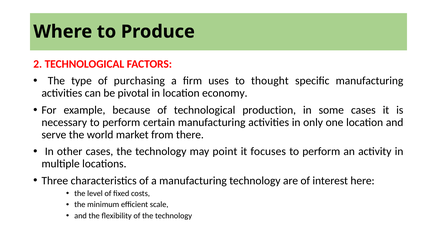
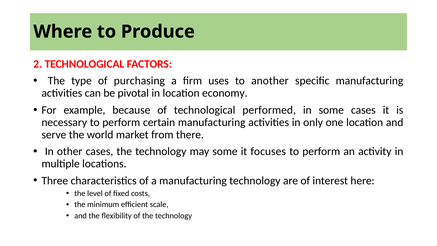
thought: thought -> another
production: production -> performed
may point: point -> some
